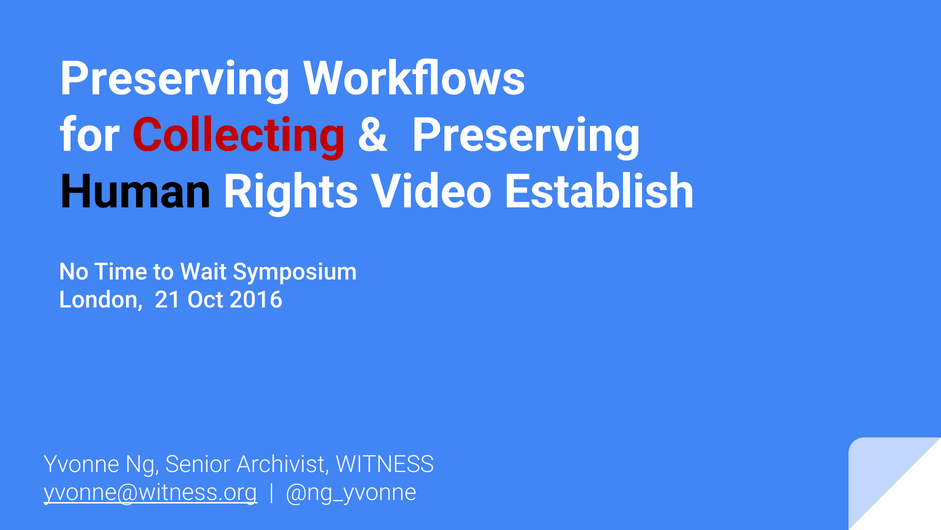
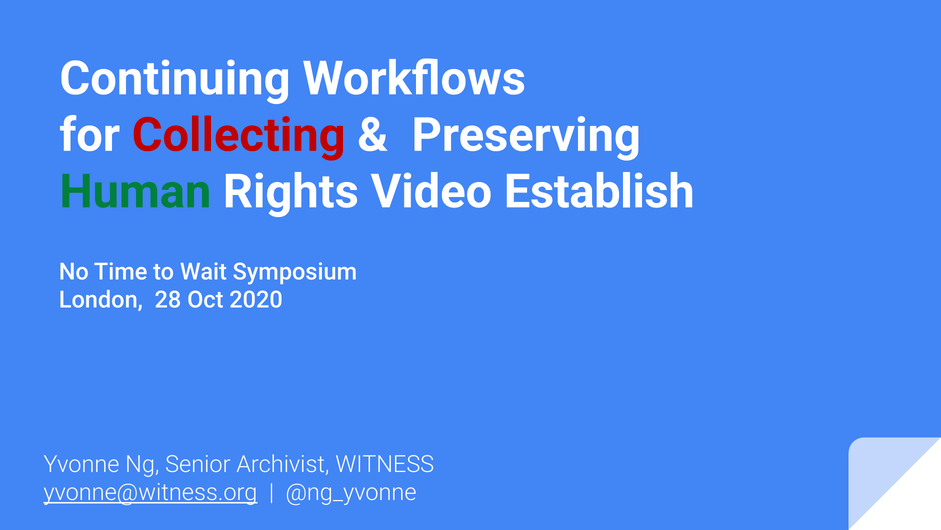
Preserving at (175, 79): Preserving -> Continuing
Human colour: black -> green
21: 21 -> 28
2016: 2016 -> 2020
